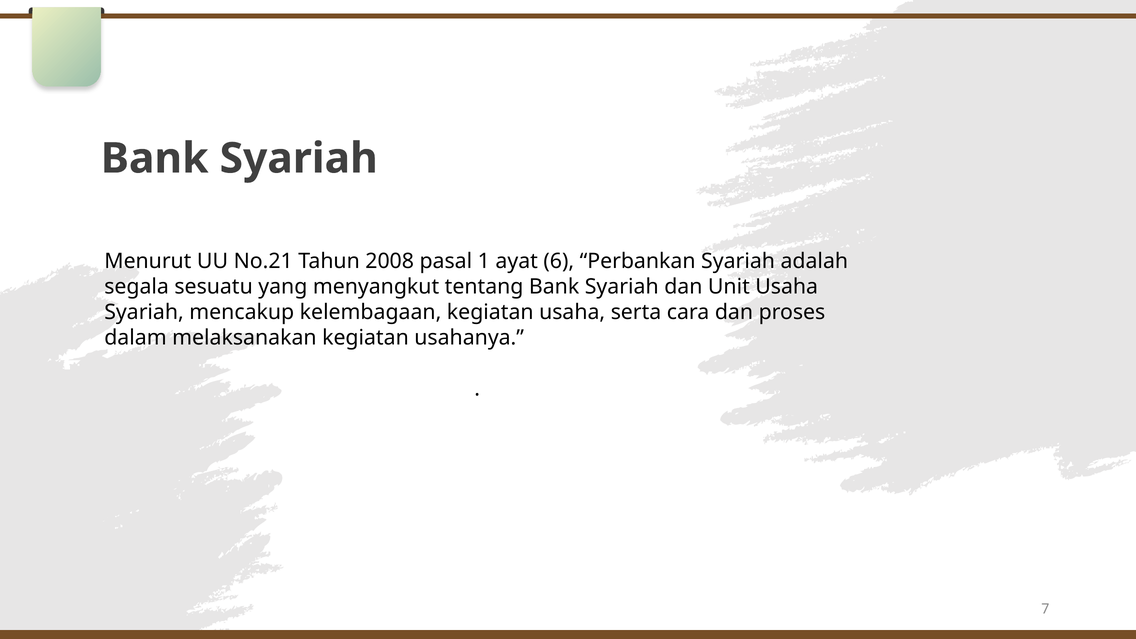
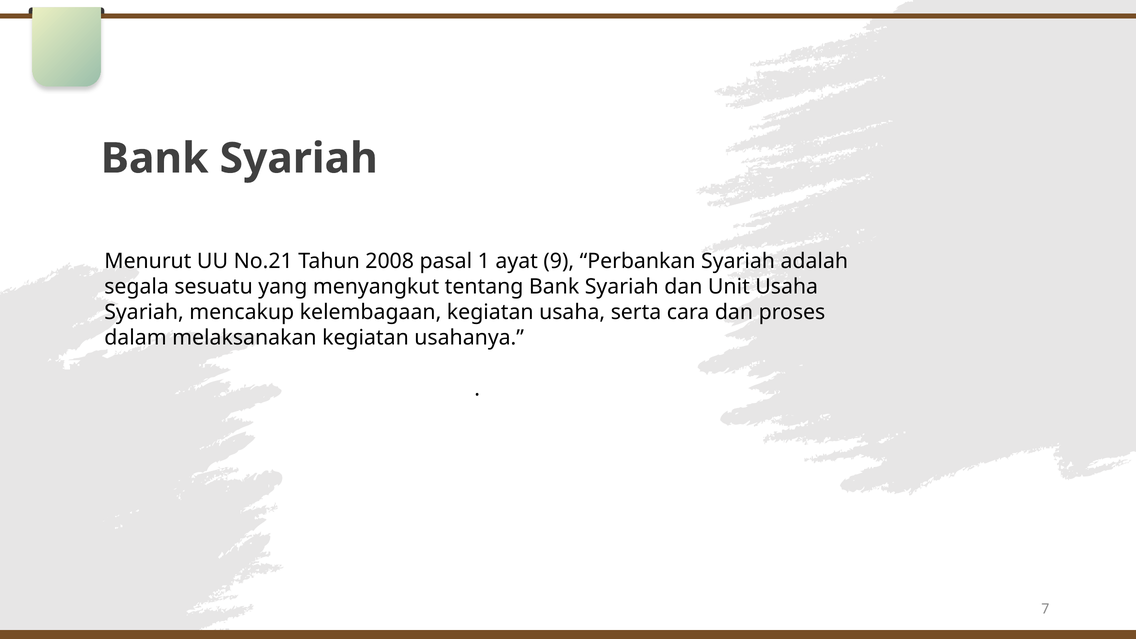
6: 6 -> 9
